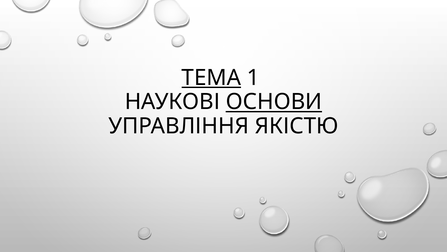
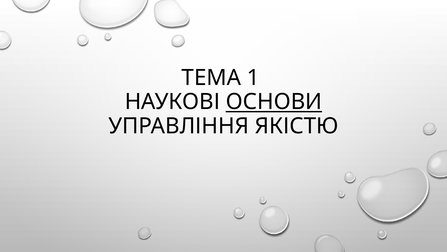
ТЕМА underline: present -> none
